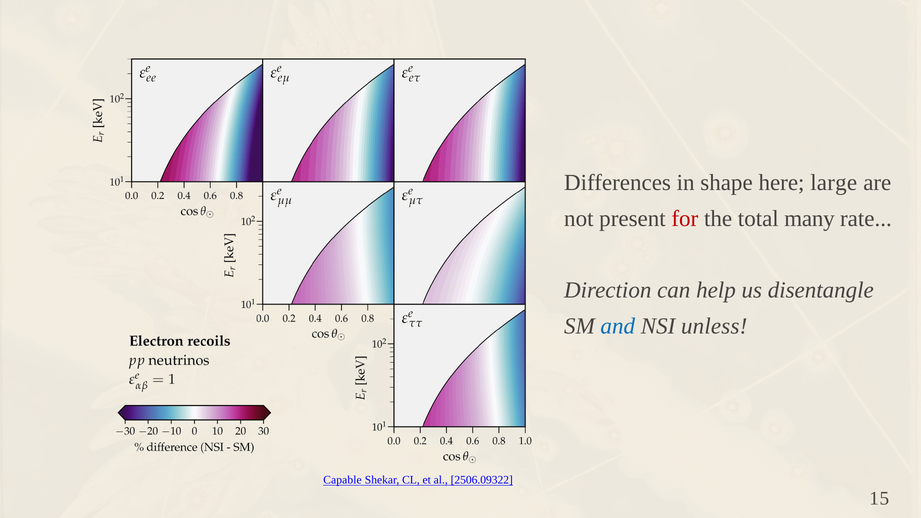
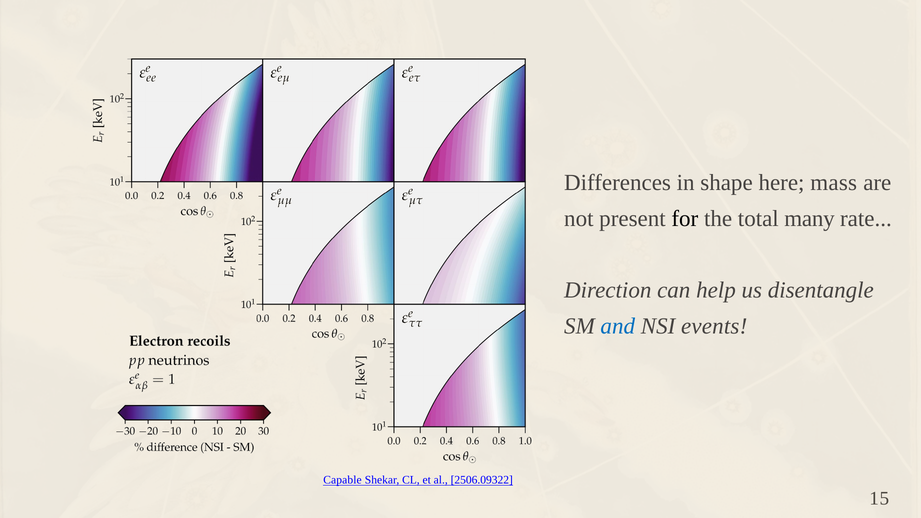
large: large -> mass
for colour: red -> black
unless: unless -> events
